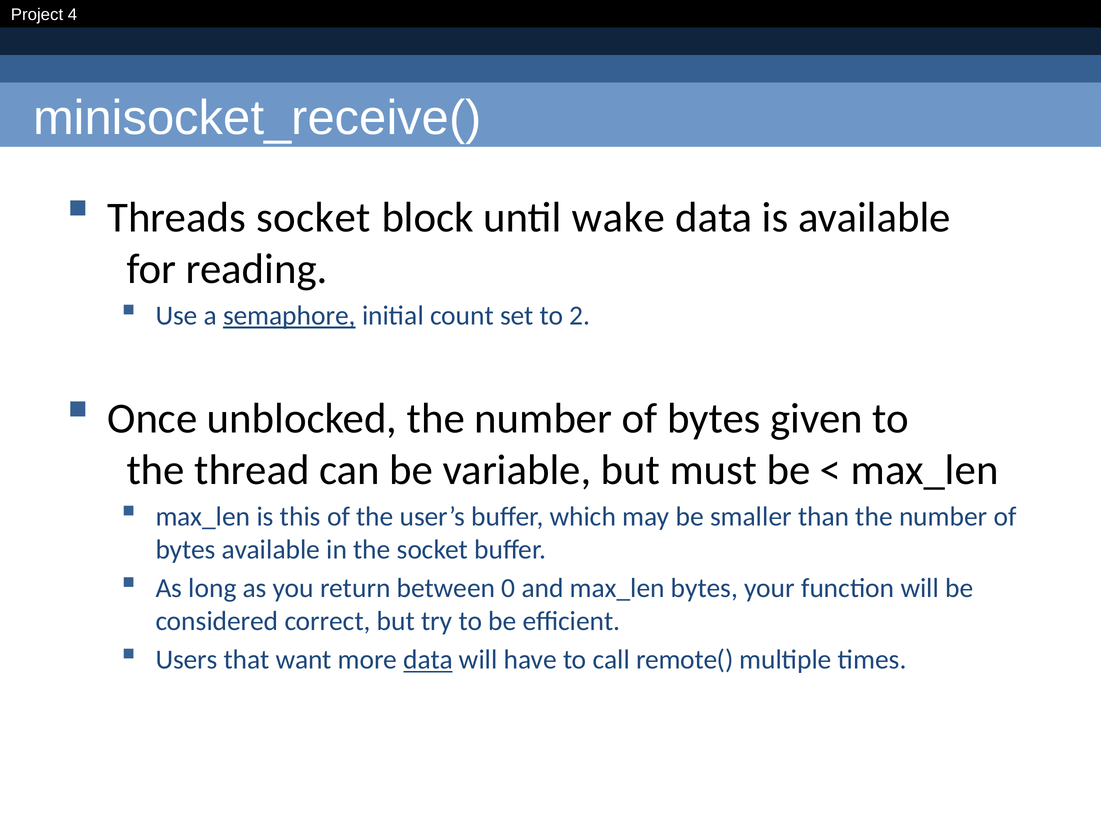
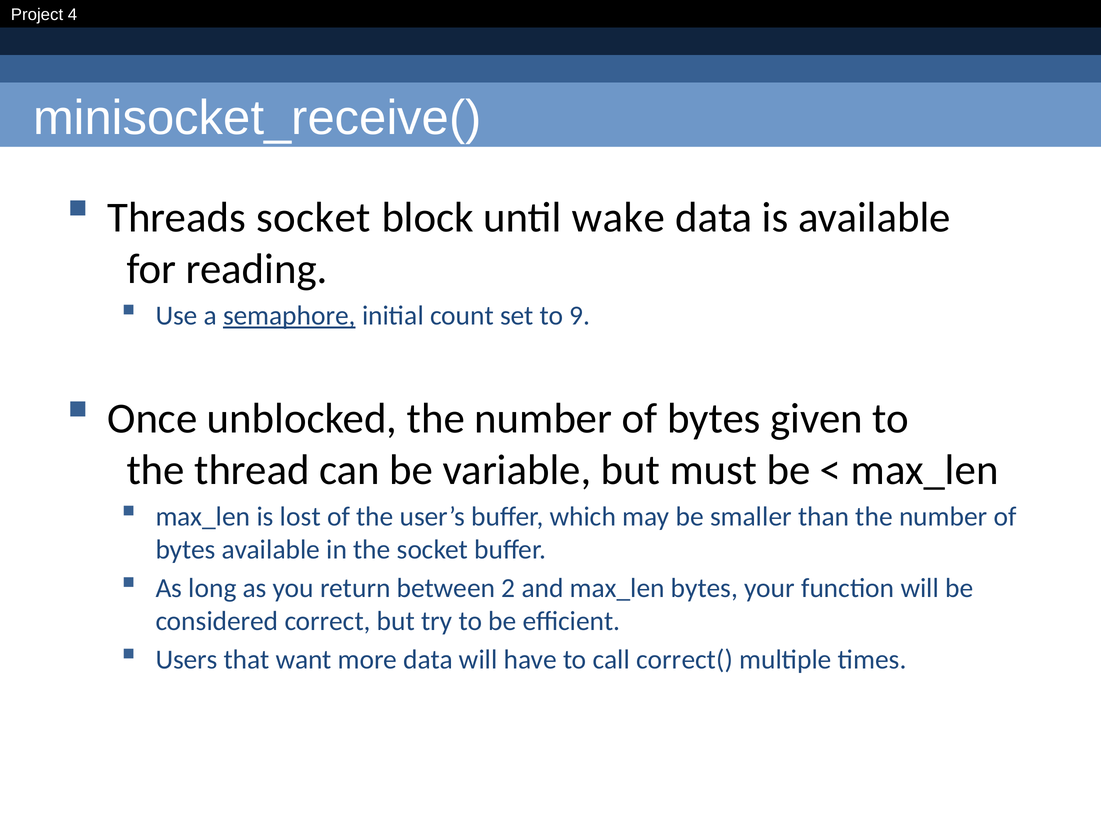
2: 2 -> 9
this: this -> lost
0: 0 -> 2
data at (428, 660) underline: present -> none
remote(: remote( -> correct(
